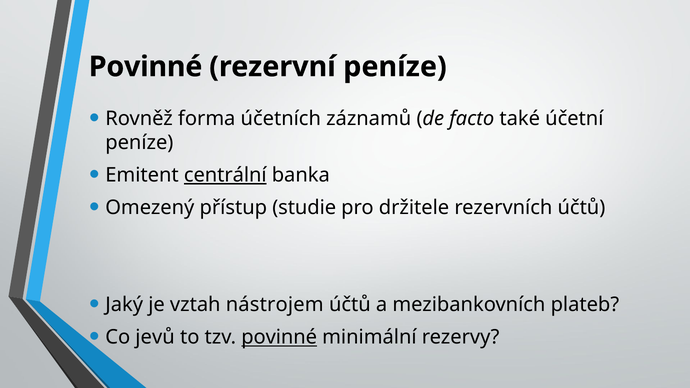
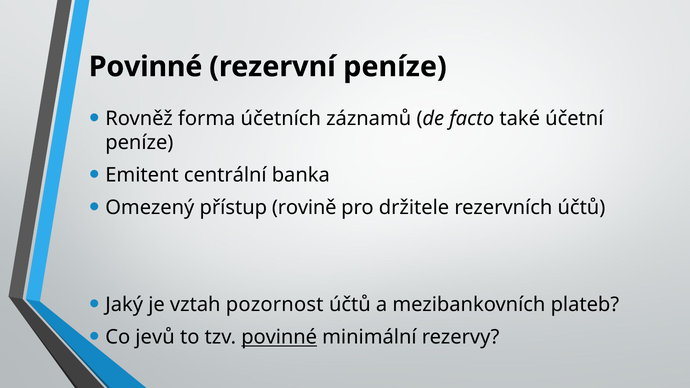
centrální underline: present -> none
studie: studie -> rovině
nástrojem: nástrojem -> pozornost
